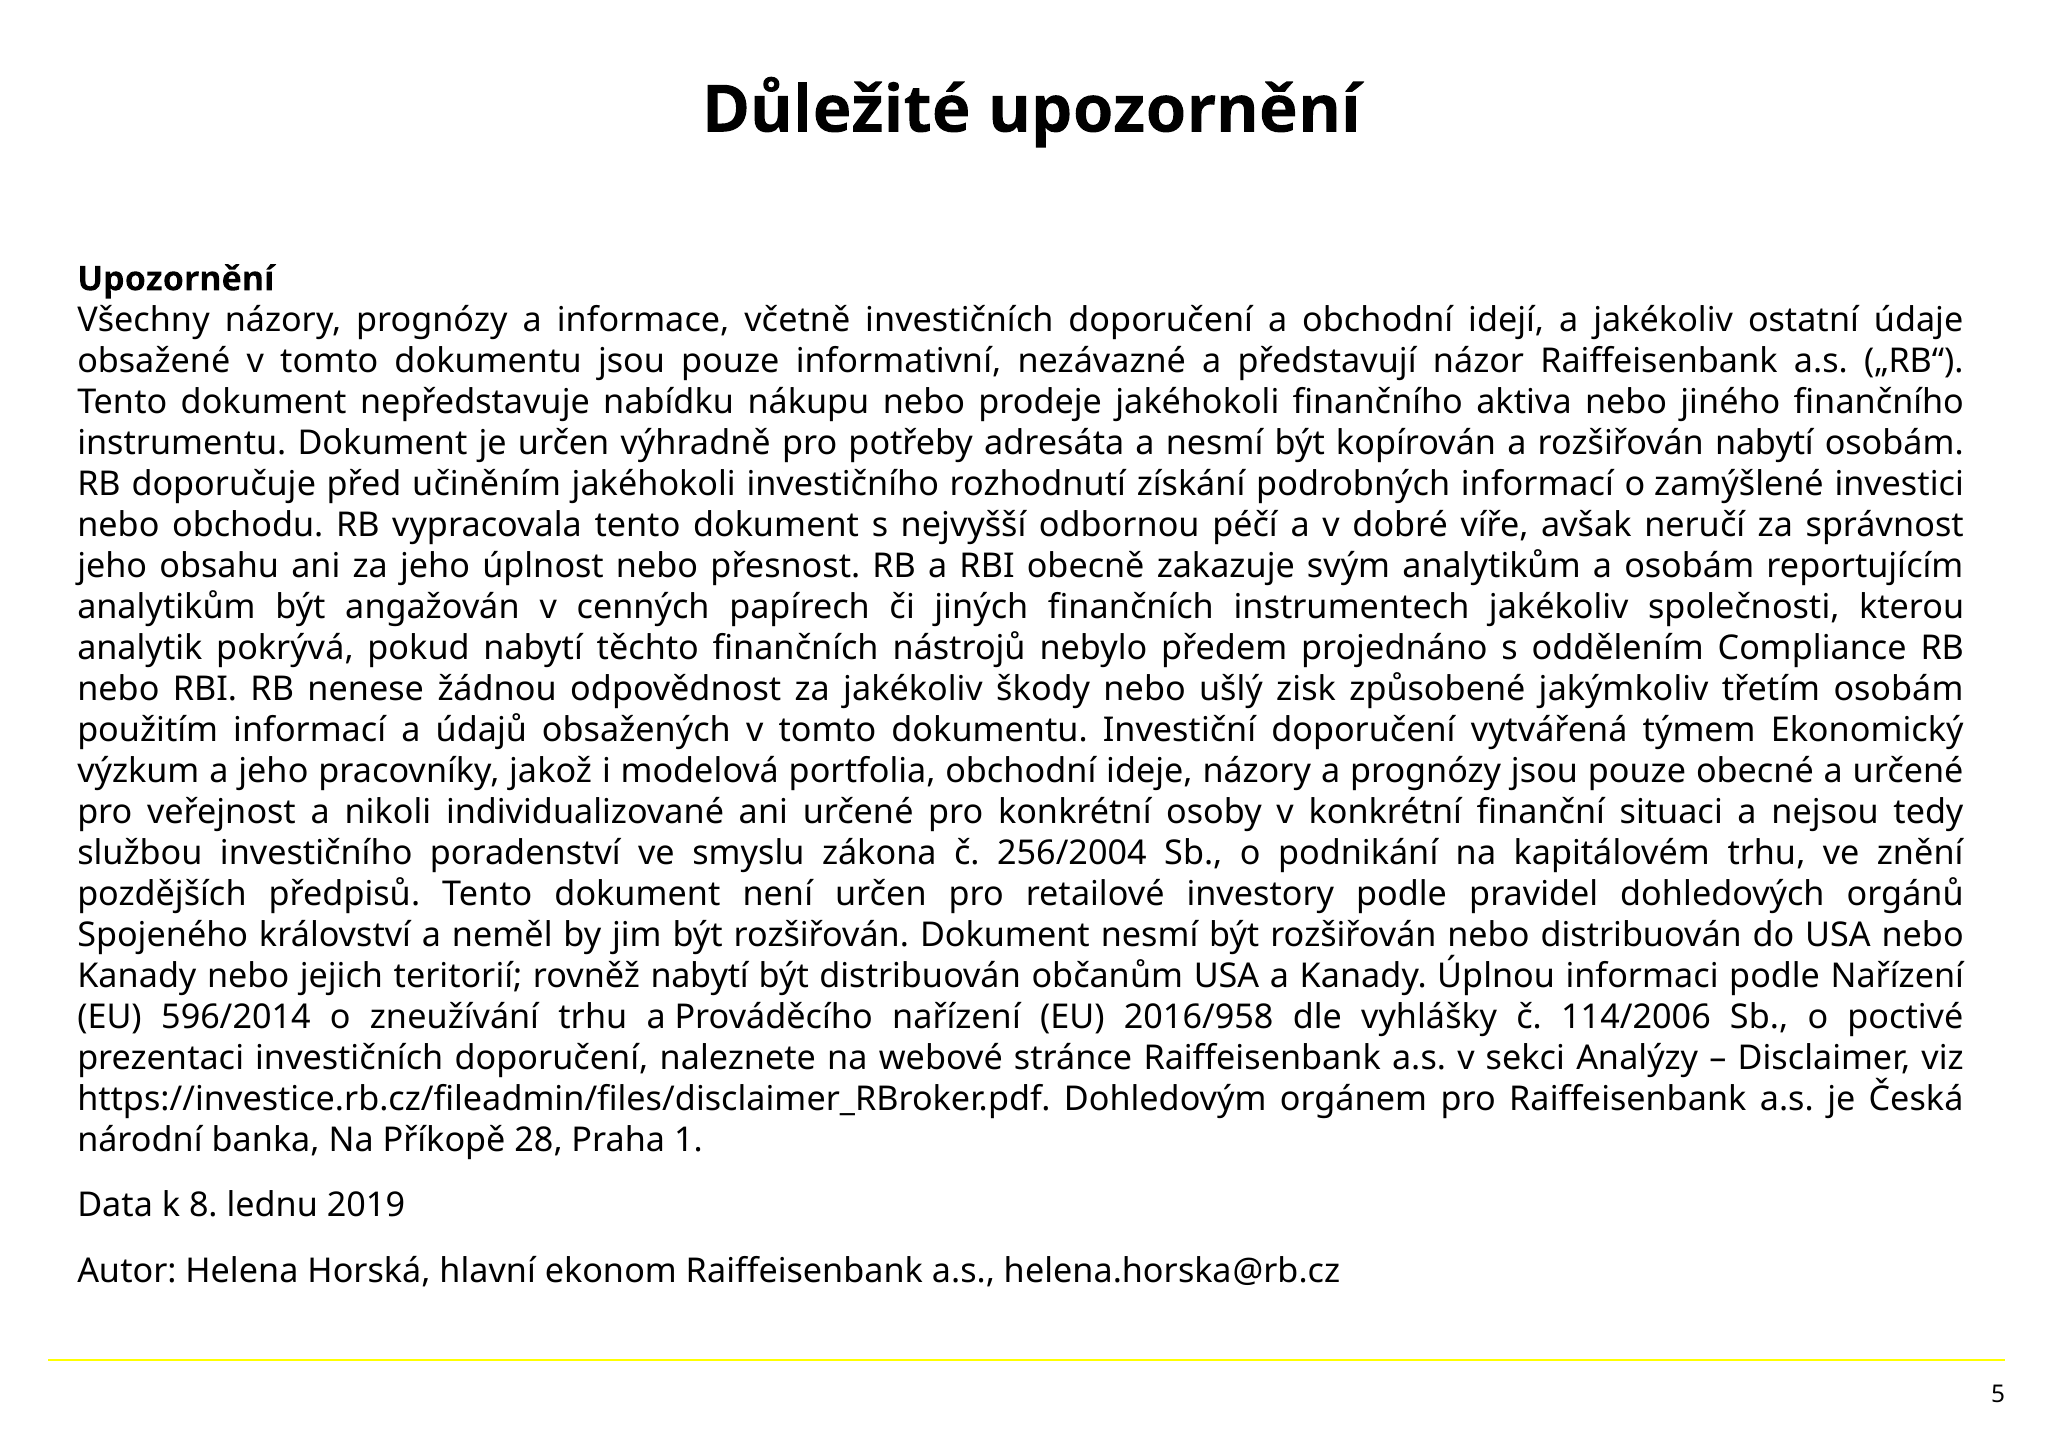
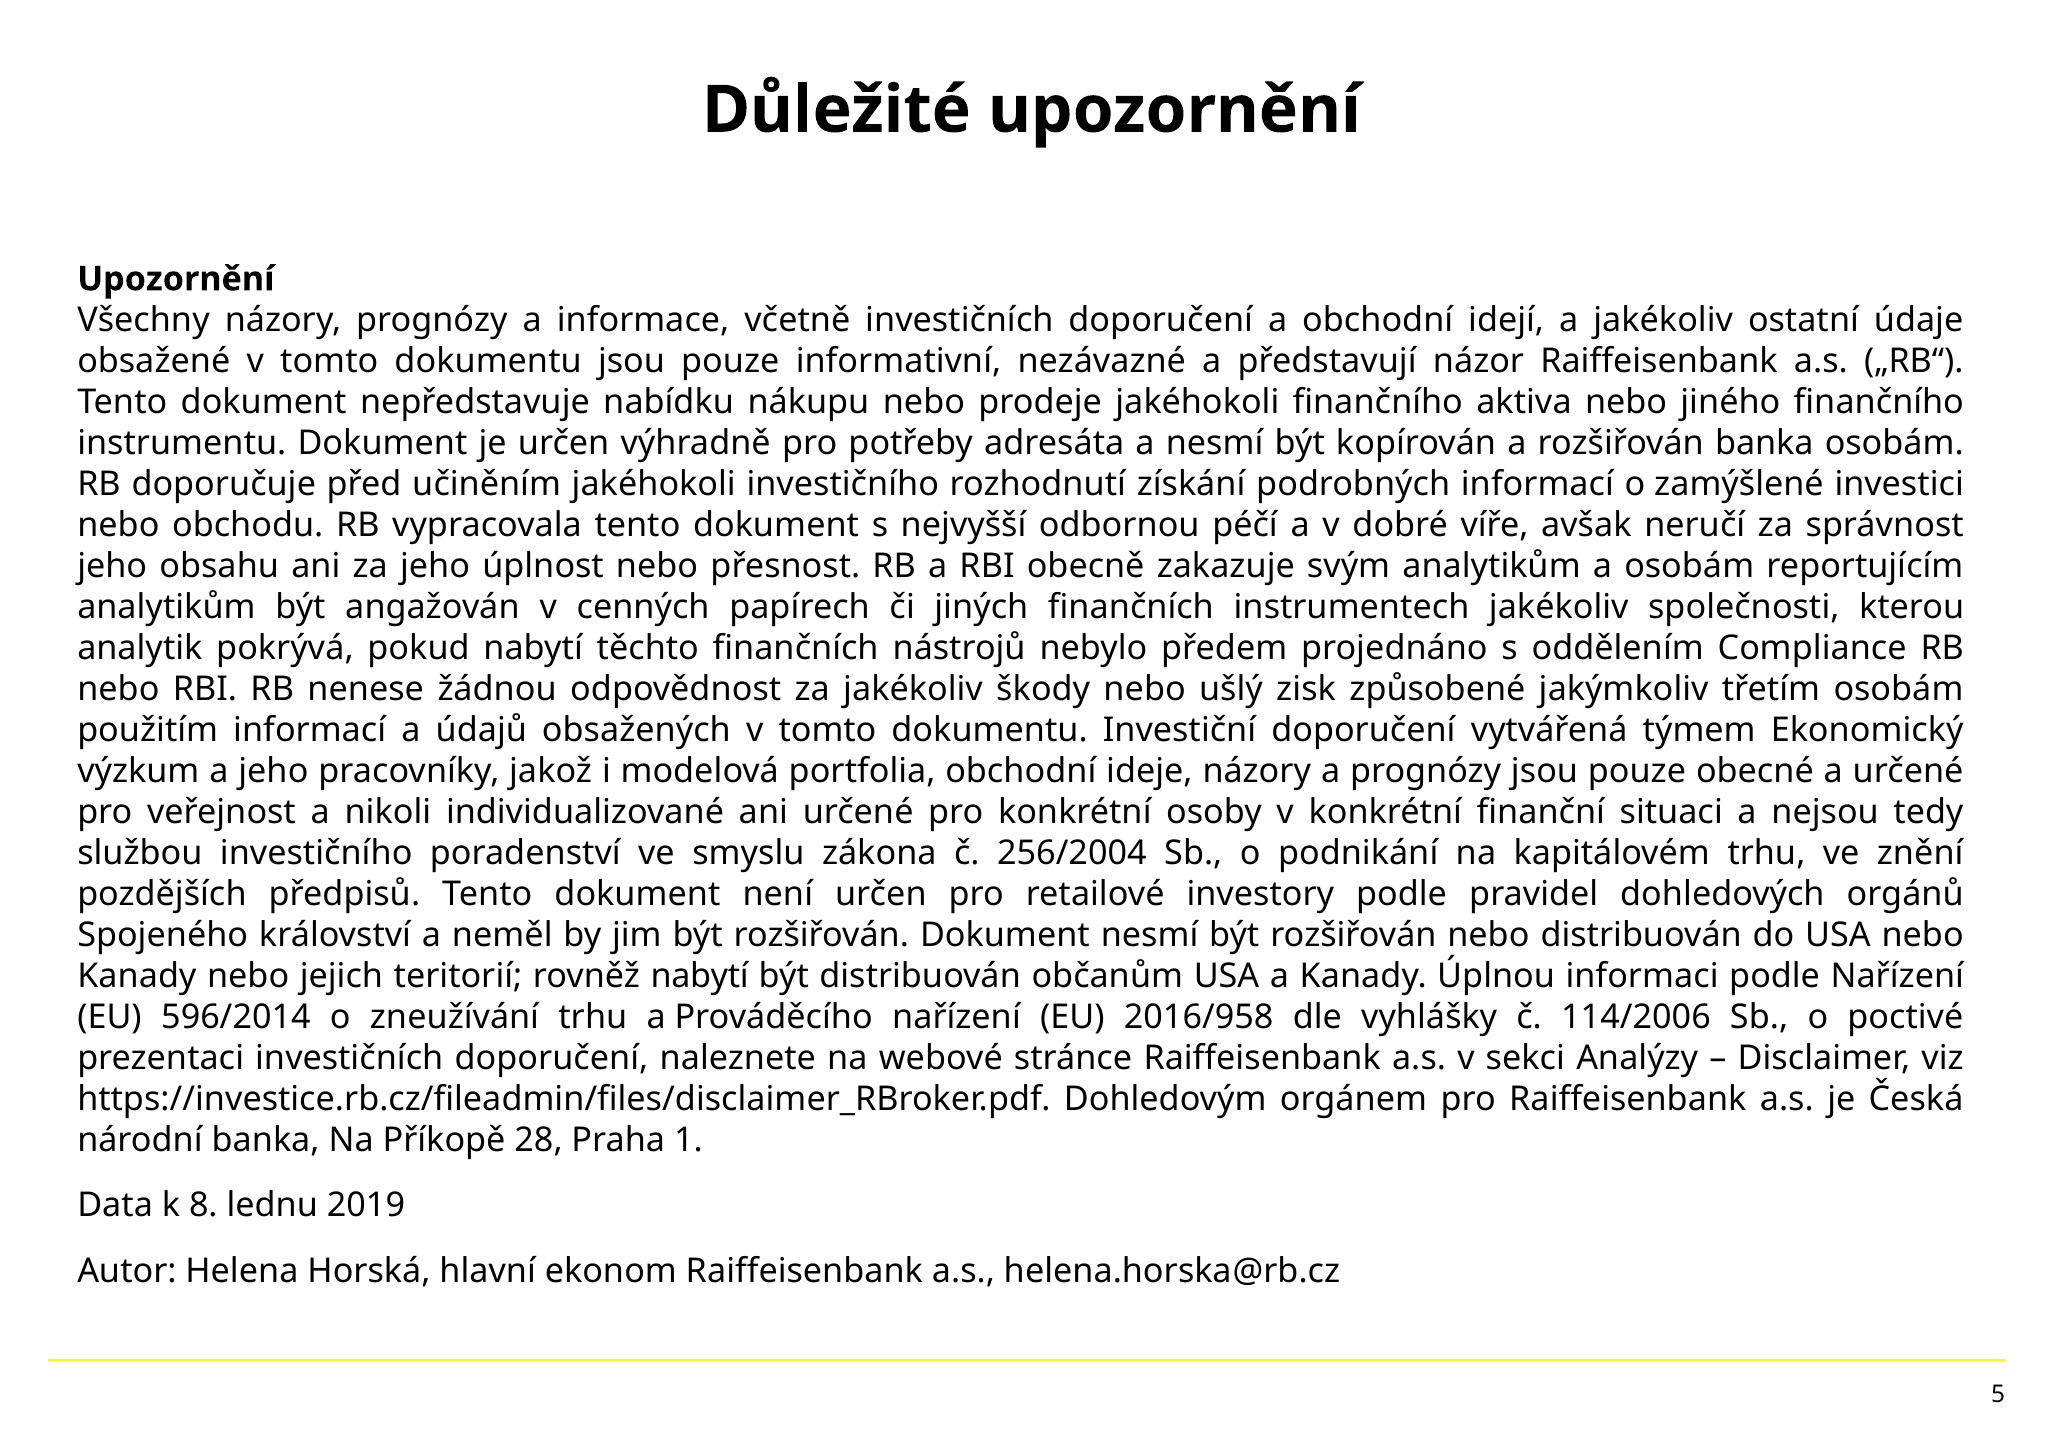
rozšiřován nabytí: nabytí -> banka
